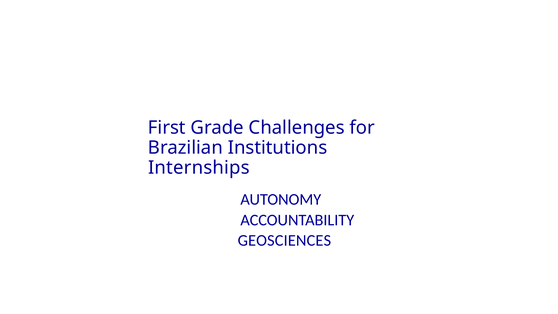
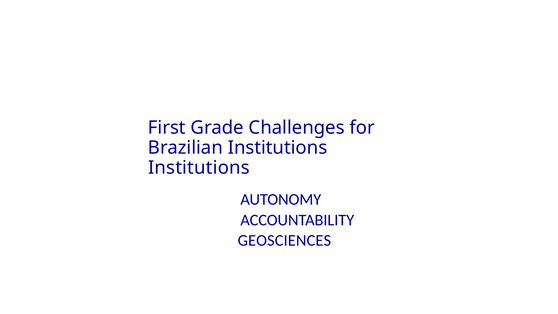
Internships at (199, 168): Internships -> Institutions
